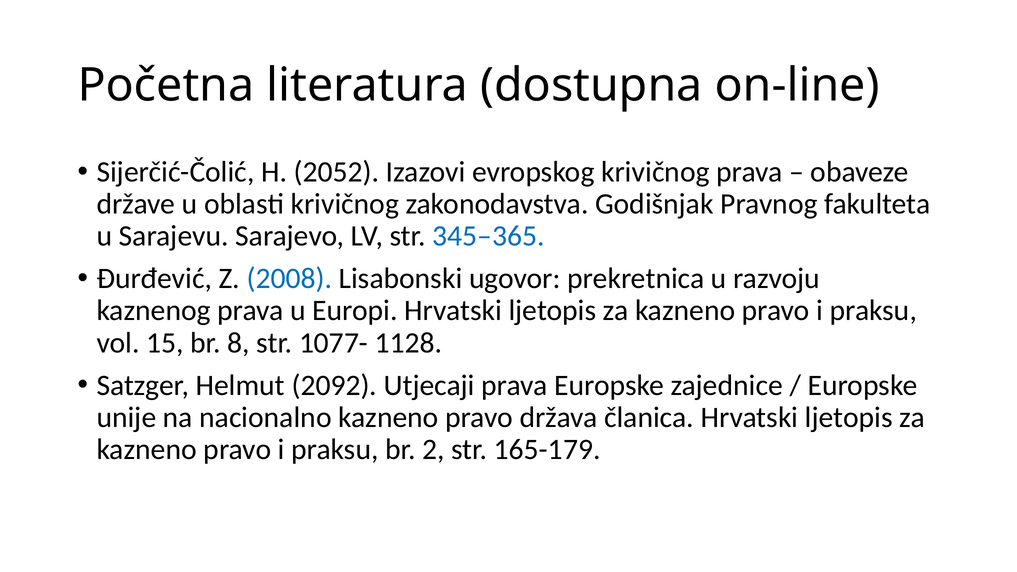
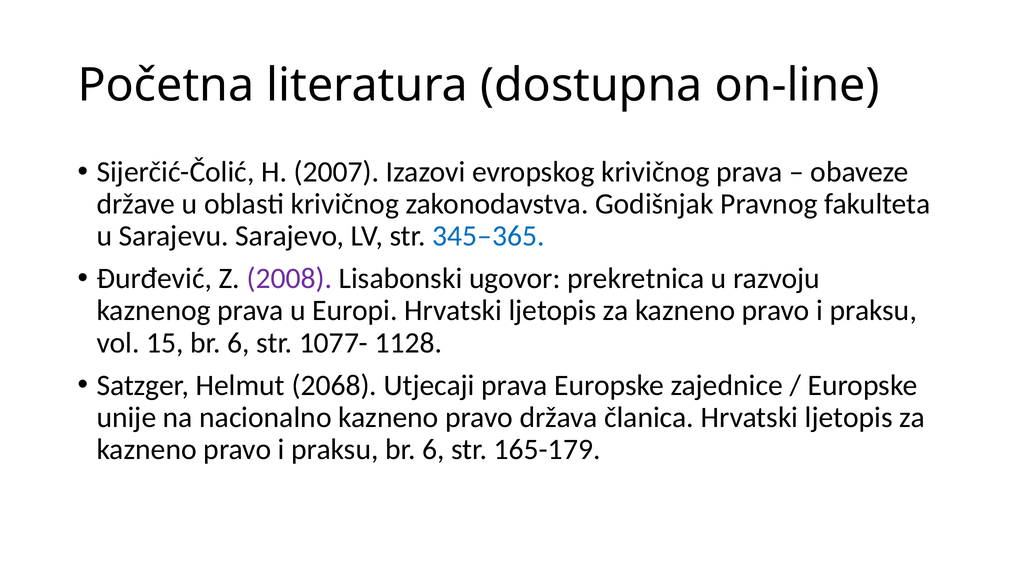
2052: 2052 -> 2007
2008 colour: blue -> purple
15 br 8: 8 -> 6
2092: 2092 -> 2068
praksu br 2: 2 -> 6
